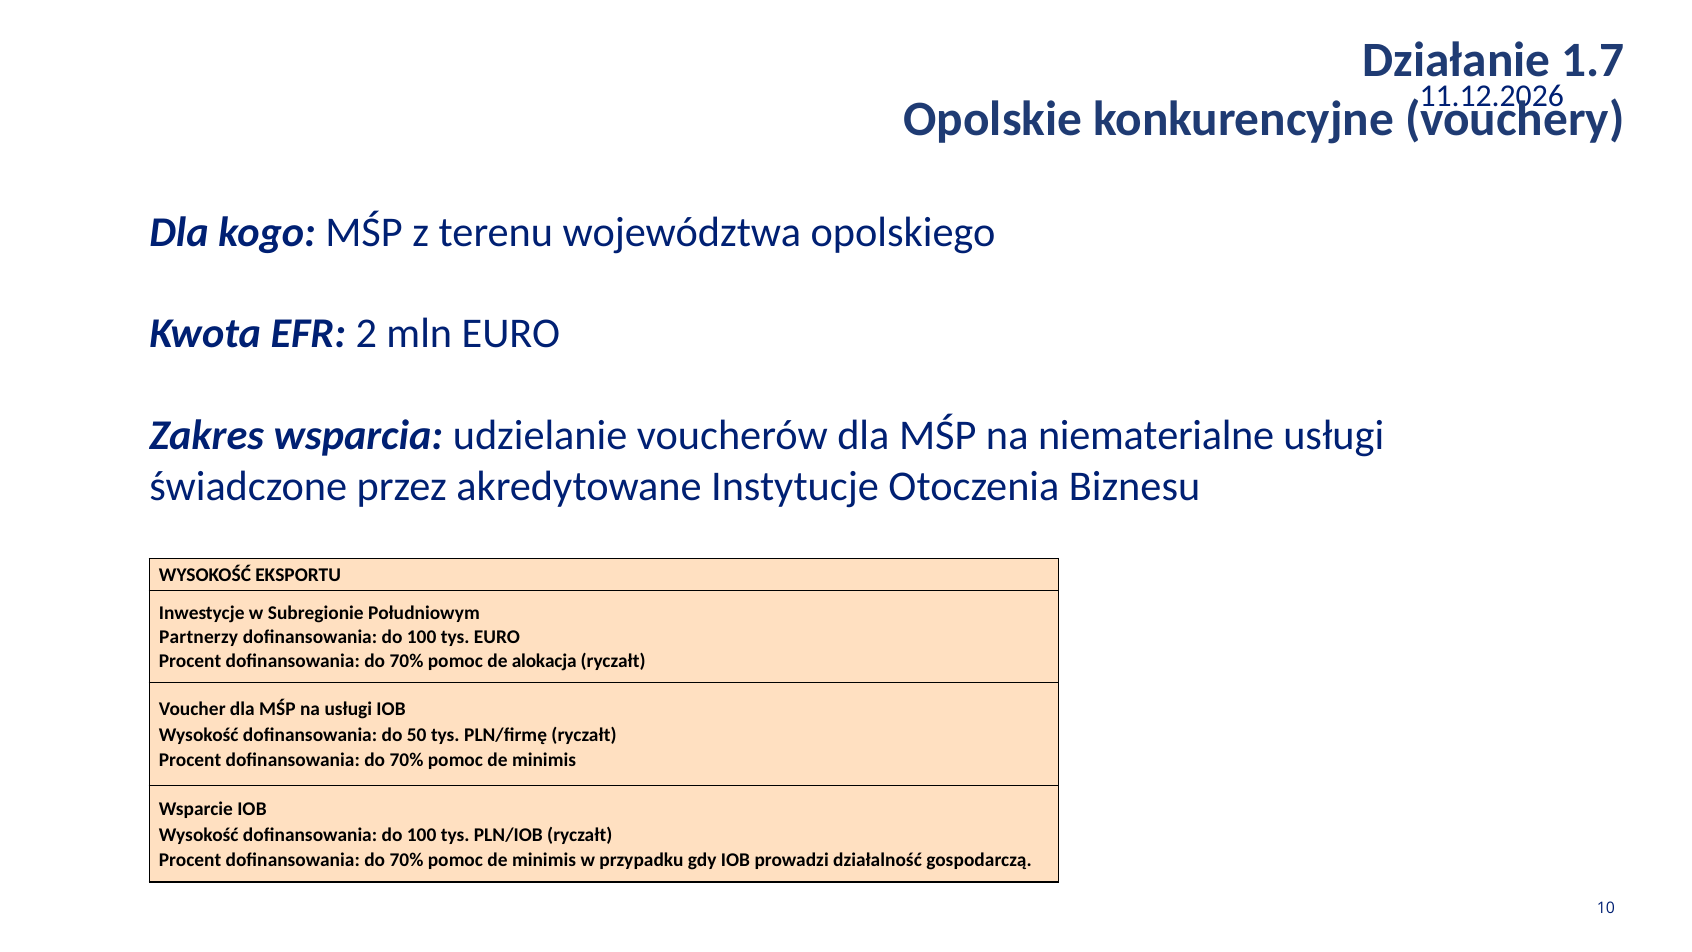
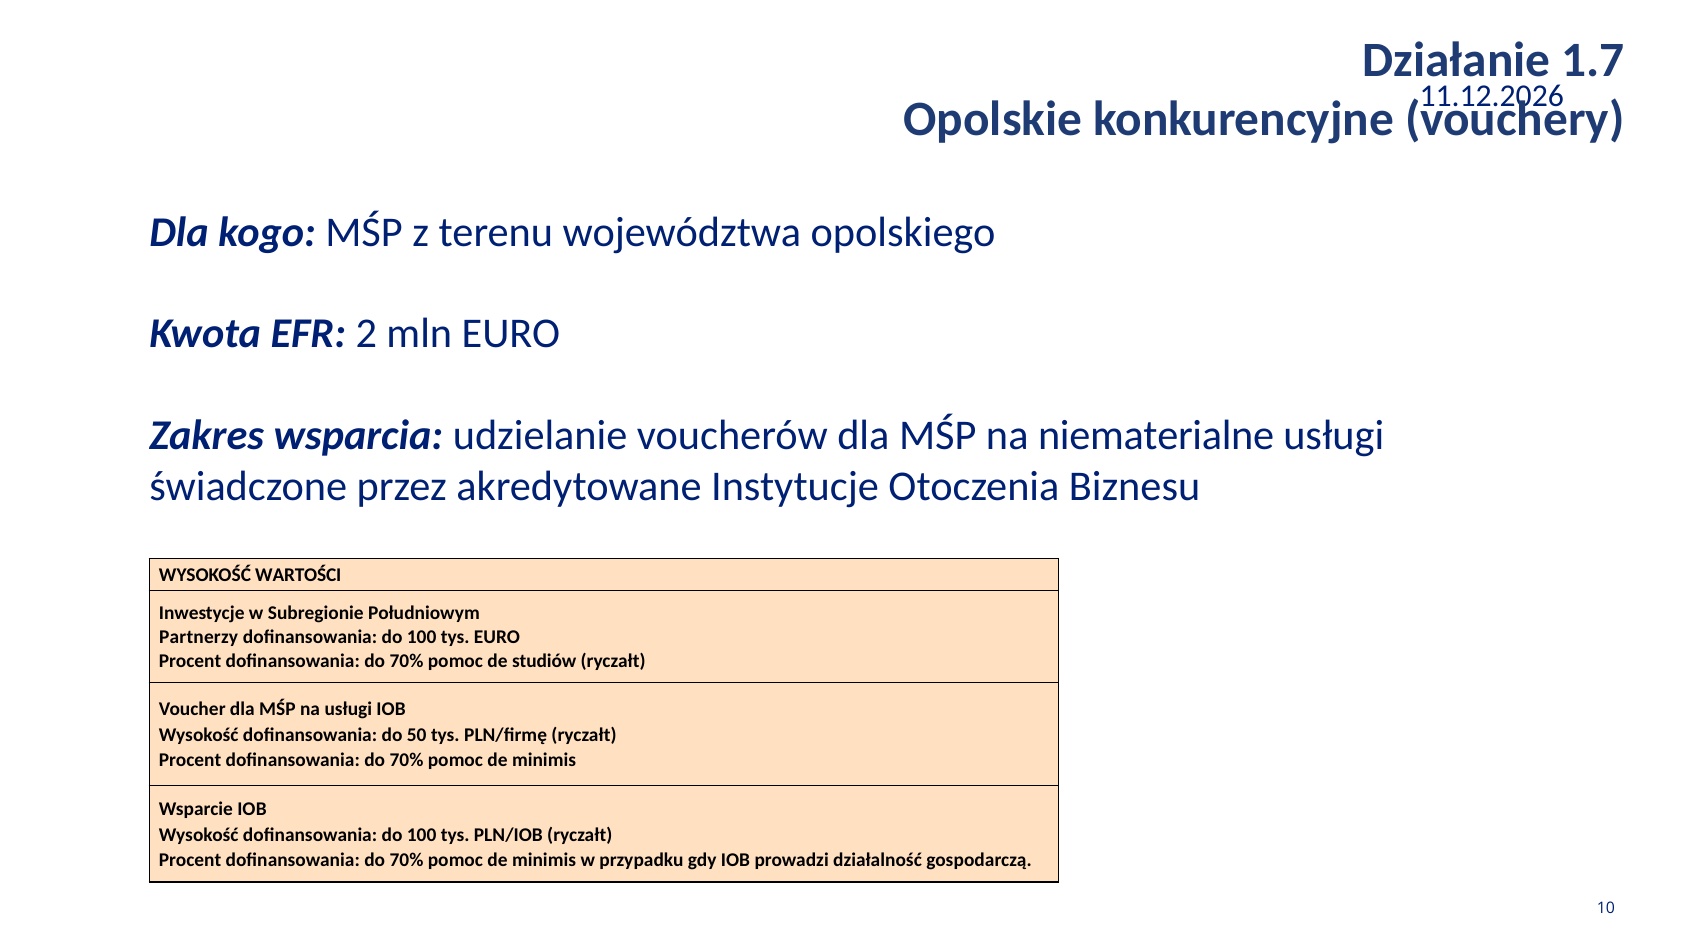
EKSPORTU: EKSPORTU -> WARTOŚCI
alokacja: alokacja -> studiów
